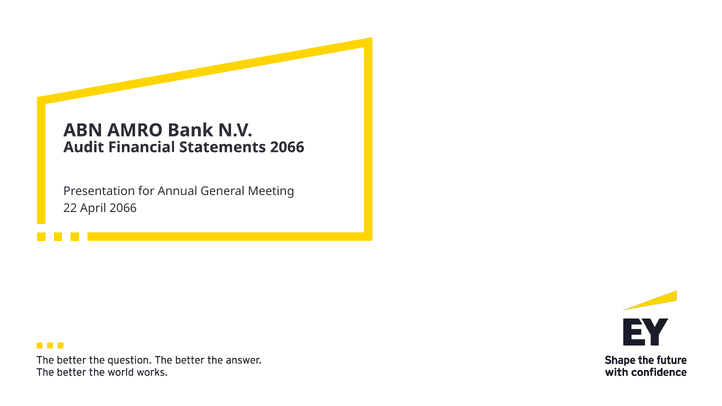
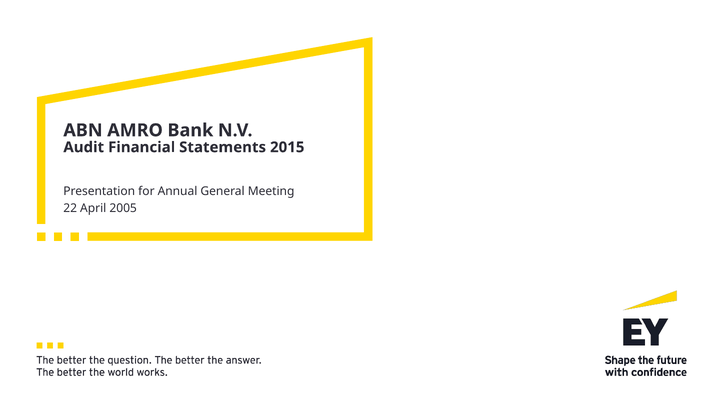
Statements 2066: 2066 -> 2015
April 2066: 2066 -> 2005
